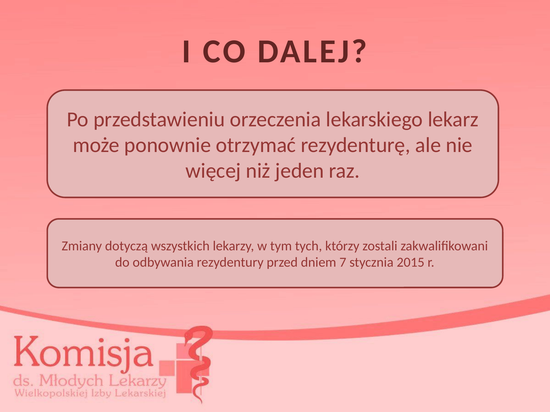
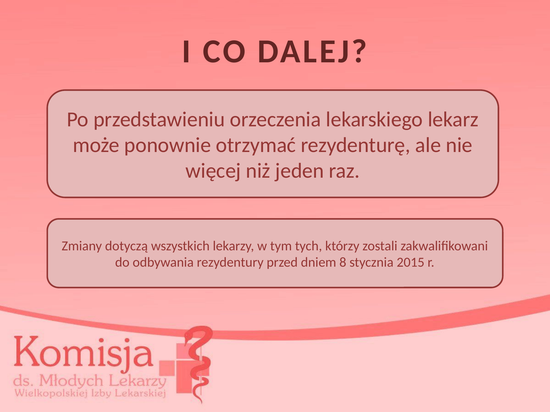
7: 7 -> 8
